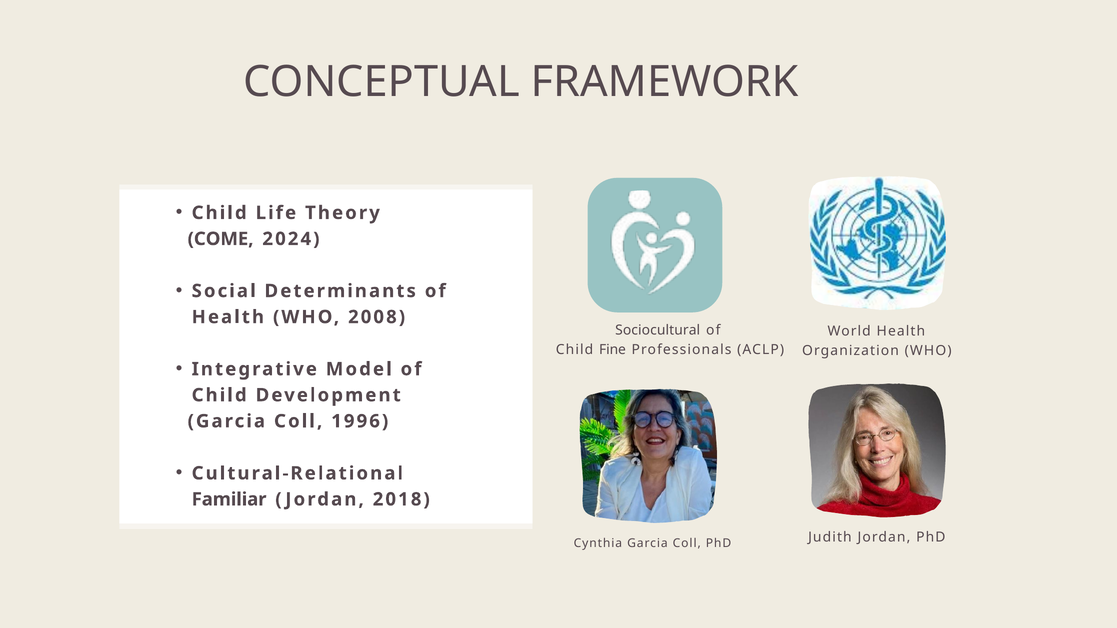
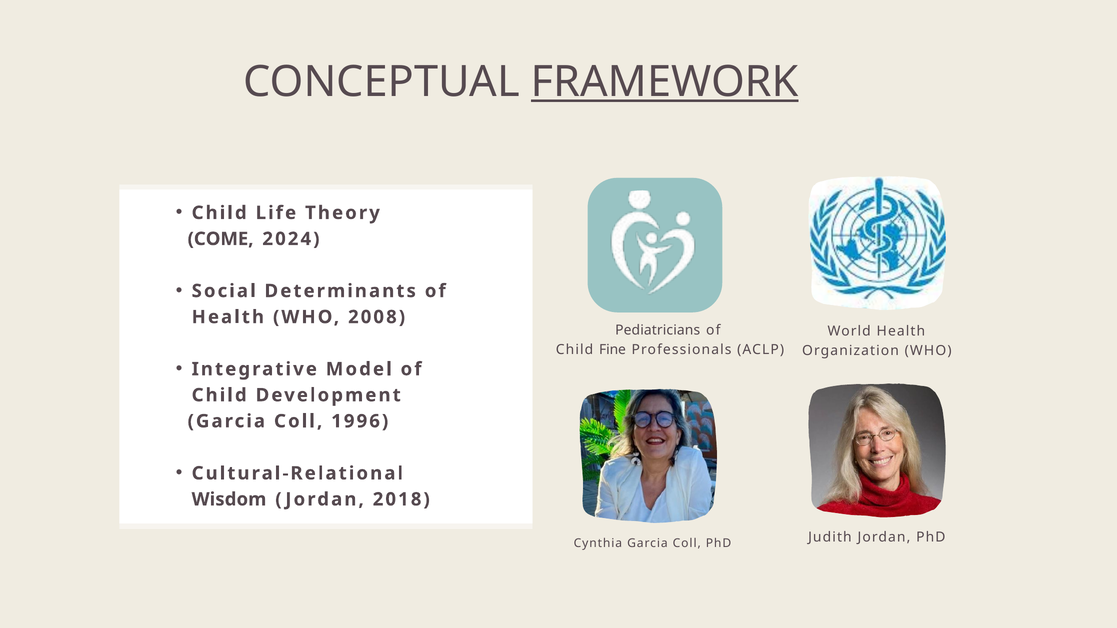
FRAMEWORK underline: none -> present
Sociocultural: Sociocultural -> Pediatricians
Familiar: Familiar -> Wisdom
